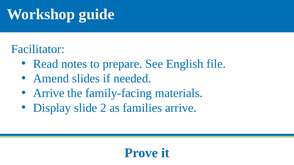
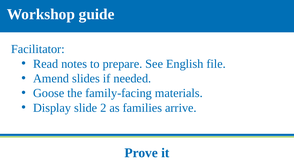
Arrive at (49, 93): Arrive -> Goose
